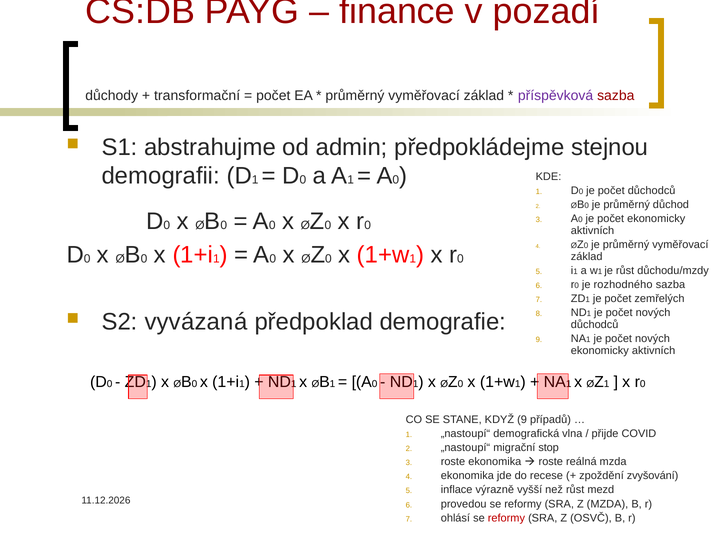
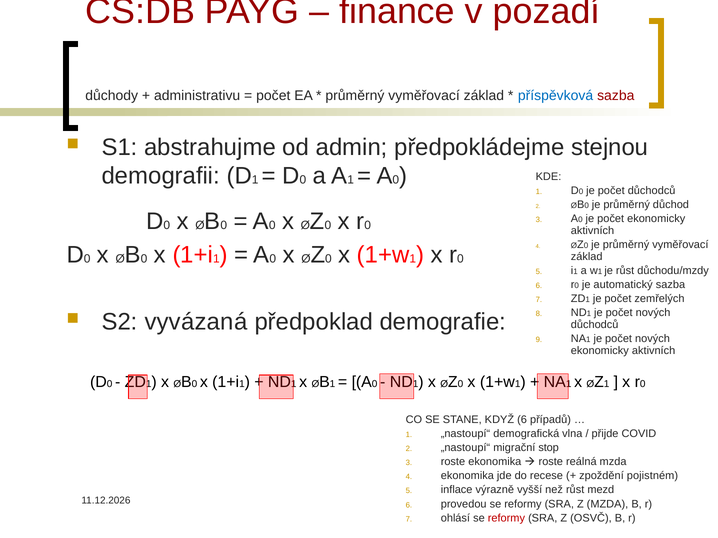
transformační: transformační -> administrativu
příspěvková colour: purple -> blue
rozhodného: rozhodného -> automatický
KDYŽ 9: 9 -> 6
zvyšování: zvyšování -> pojistném
